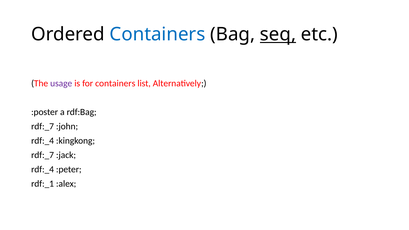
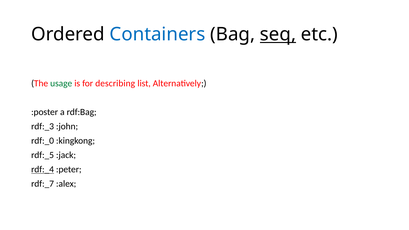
usage colour: purple -> green
for containers: containers -> describing
rdf:_7 at (43, 126): rdf:_7 -> rdf:_3
rdf:_4 at (43, 141): rdf:_4 -> rdf:_0
rdf:_7 at (43, 155): rdf:_7 -> rdf:_5
rdf:_4 at (43, 170) underline: none -> present
rdf:_1: rdf:_1 -> rdf:_7
